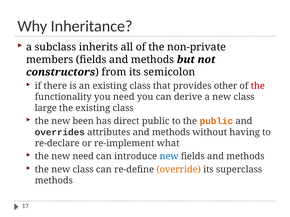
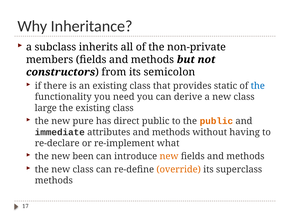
other: other -> static
the at (258, 86) colour: red -> blue
been: been -> pure
overrides: overrides -> immediate
new need: need -> been
new at (169, 157) colour: blue -> orange
